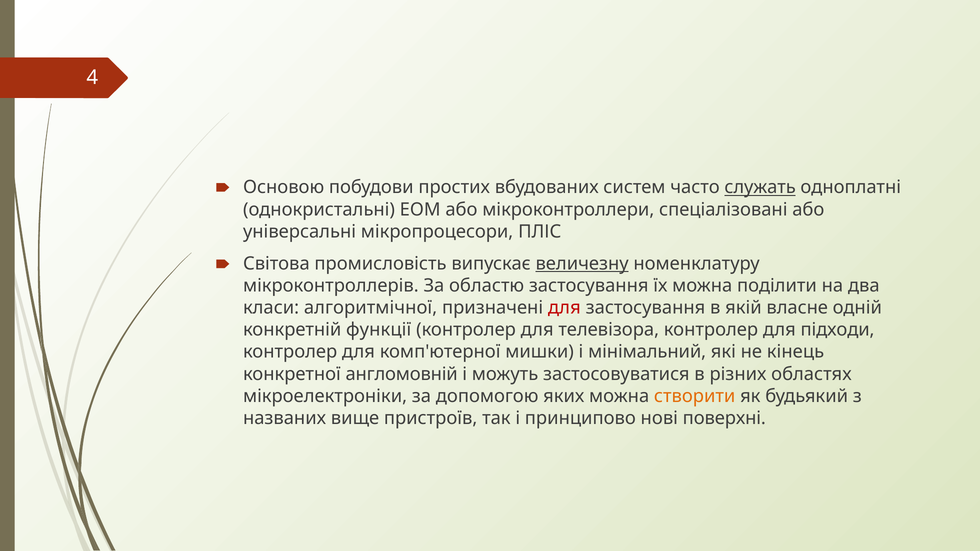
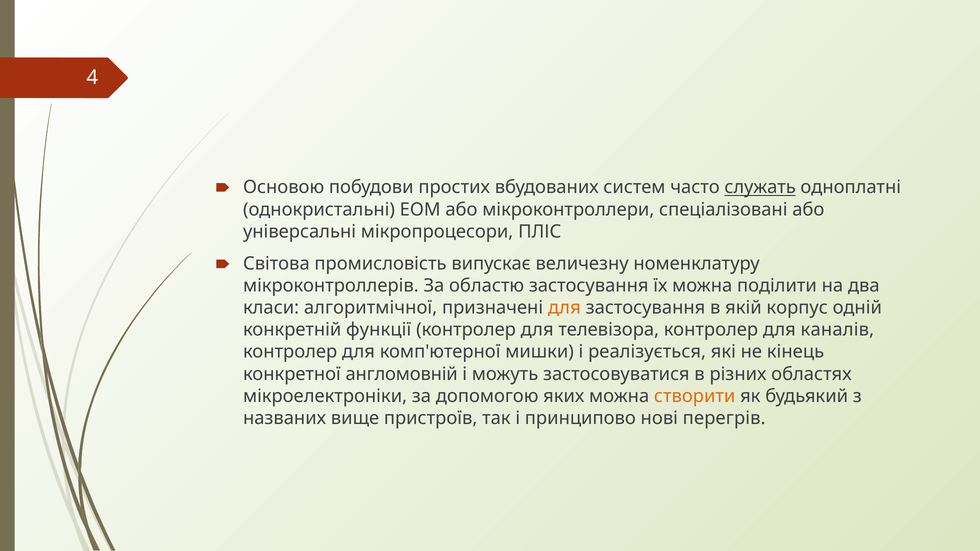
величезну underline: present -> none
для at (564, 308) colour: red -> orange
власне: власне -> корпус
підходи: підходи -> каналів
мінімальний: мінімальний -> реалізується
поверхні: поверхні -> перегрів
